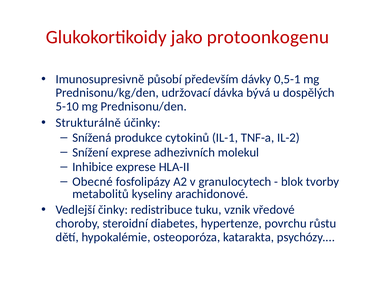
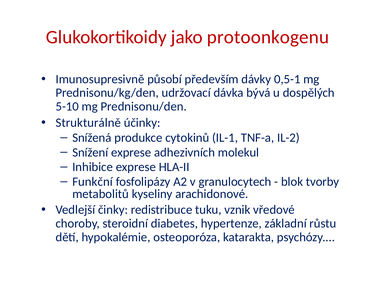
Obecné: Obecné -> Funkční
povrchu: povrchu -> základní
